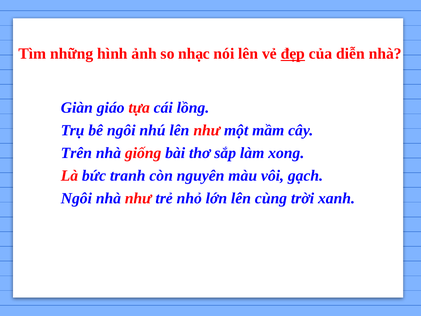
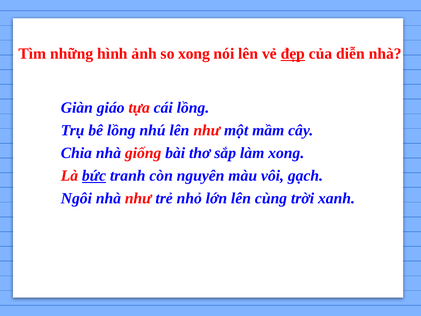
so nhạc: nhạc -> xong
bê ngôi: ngôi -> lồng
Trên: Trên -> Chia
bức underline: none -> present
